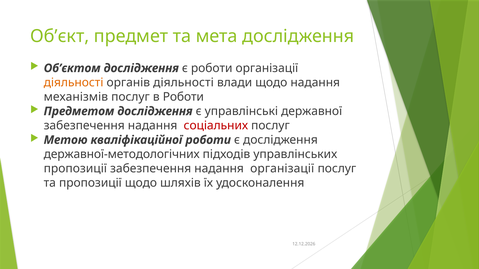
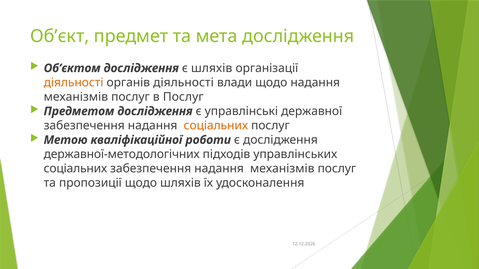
є роботи: роботи -> шляхів
в Роботи: Роботи -> Послуг
соціальних at (216, 126) colour: red -> orange
пропозиції at (75, 169): пропозиції -> соціальних
забезпечення надання організації: організації -> механізмів
